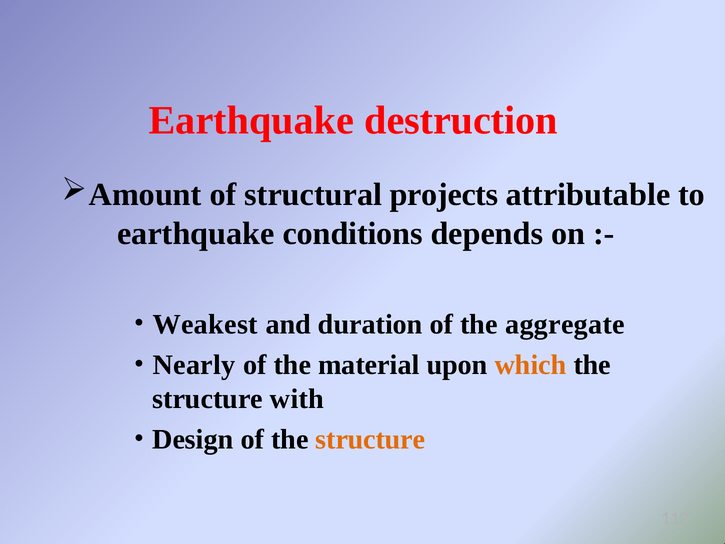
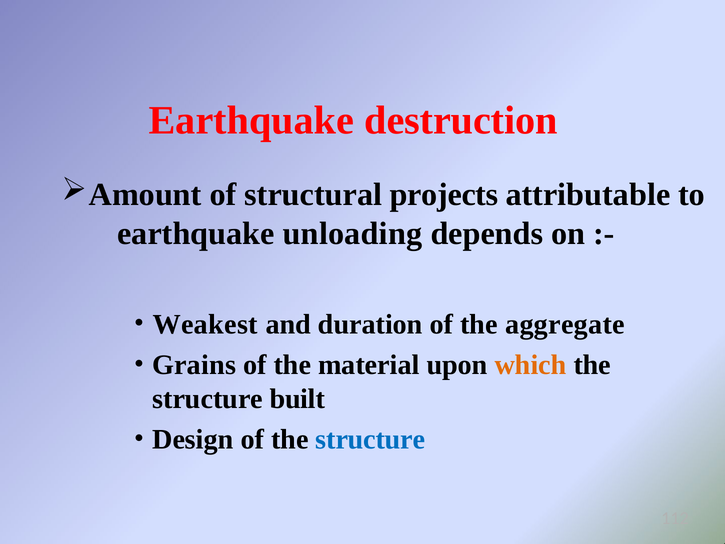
conditions: conditions -> unloading
Nearly: Nearly -> Grains
with: with -> built
structure at (370, 439) colour: orange -> blue
